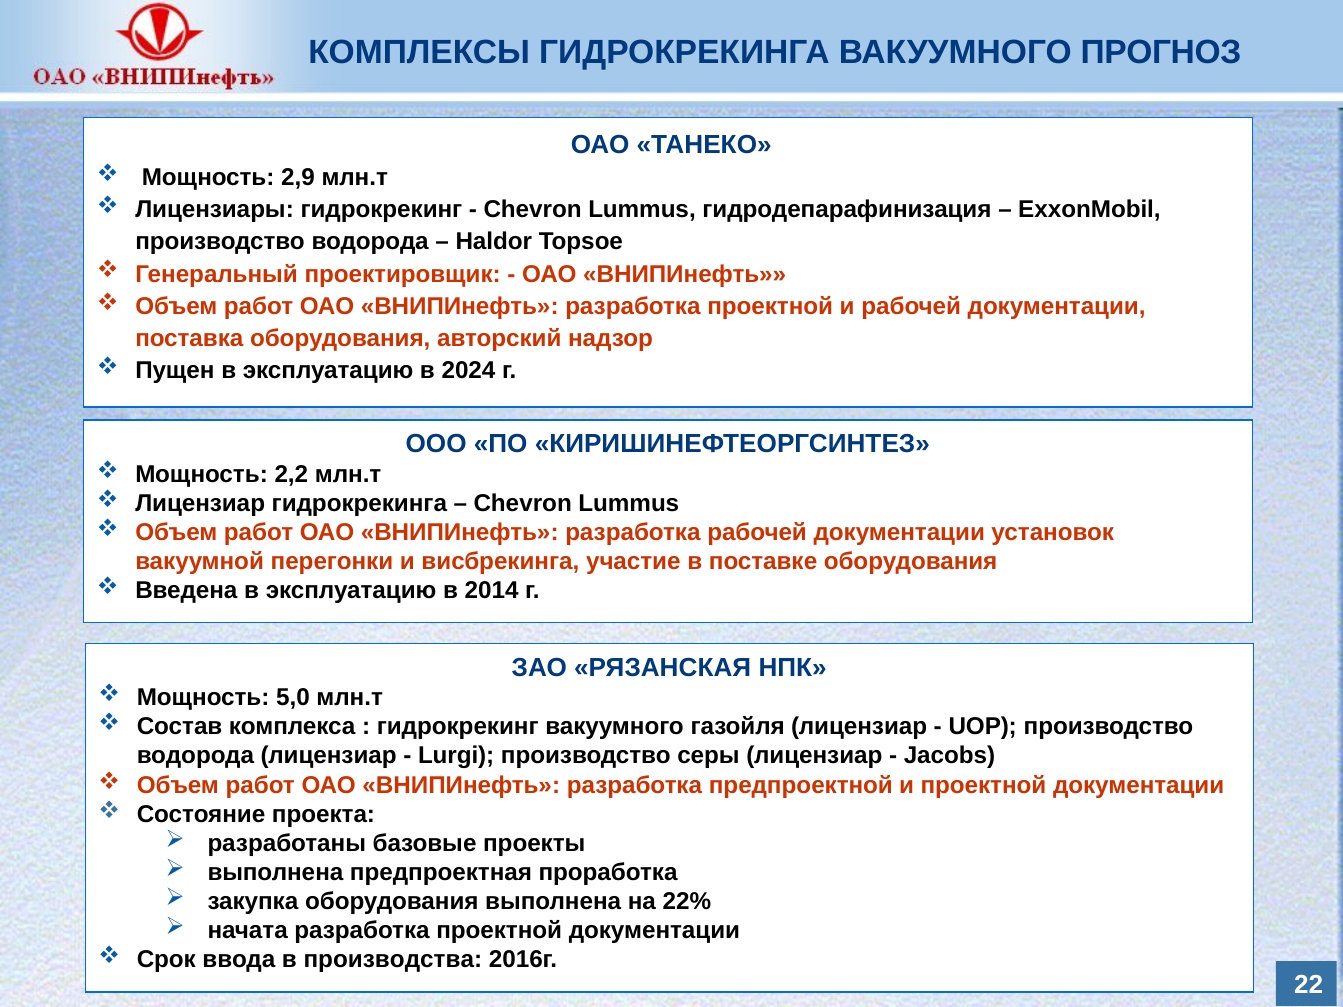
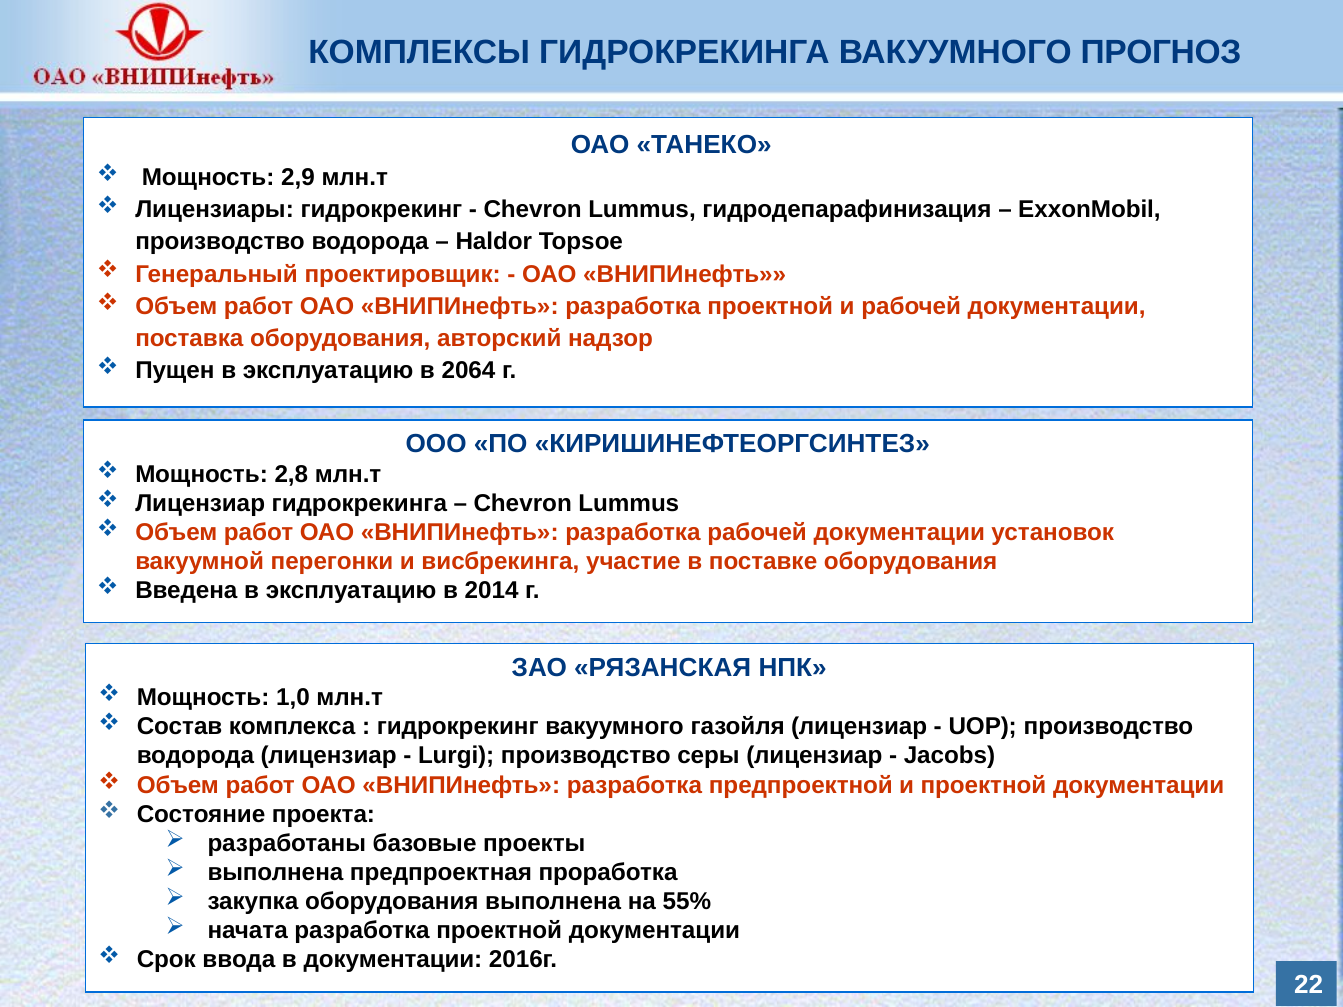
2024: 2024 -> 2064
2,2: 2,2 -> 2,8
5,0: 5,0 -> 1,0
22%: 22% -> 55%
в производства: производства -> документации
